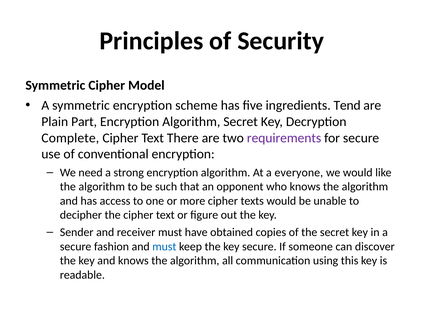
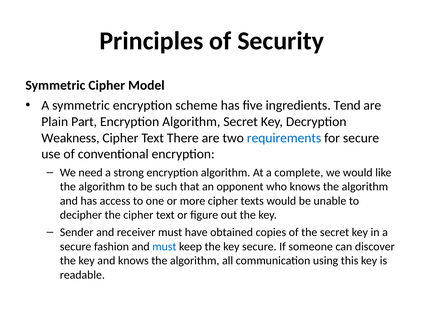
Complete: Complete -> Weakness
requirements colour: purple -> blue
everyone: everyone -> complete
